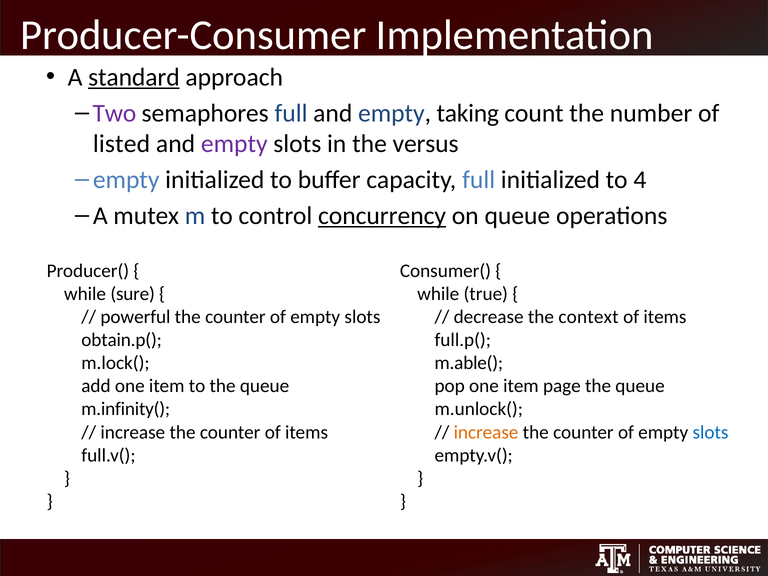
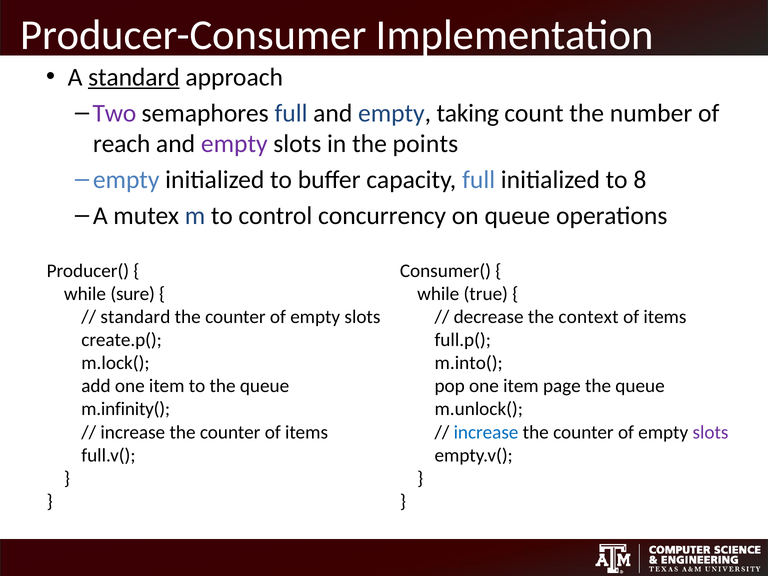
listed: listed -> reach
versus: versus -> points
4: 4 -> 8
concurrency underline: present -> none
powerful at (135, 317): powerful -> standard
obtain.p(: obtain.p( -> create.p(
m.able(: m.able( -> m.into(
increase at (486, 432) colour: orange -> blue
slots at (711, 432) colour: blue -> purple
